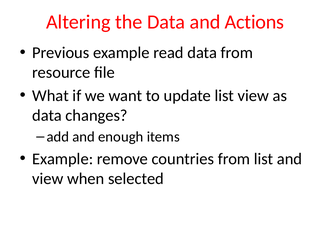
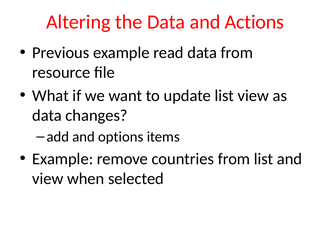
enough: enough -> options
